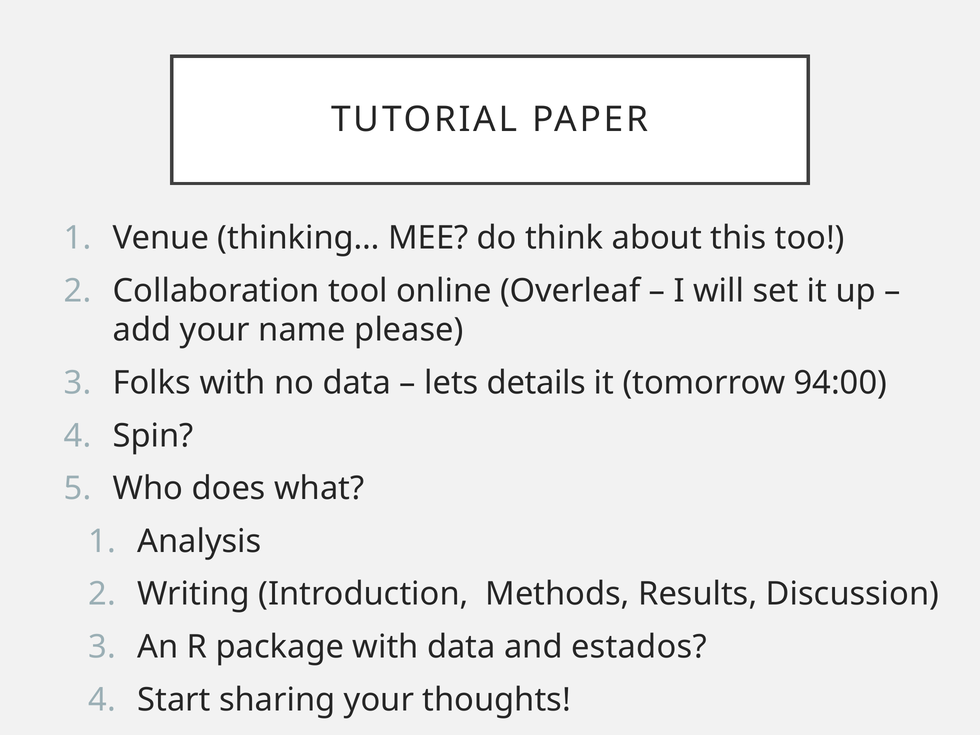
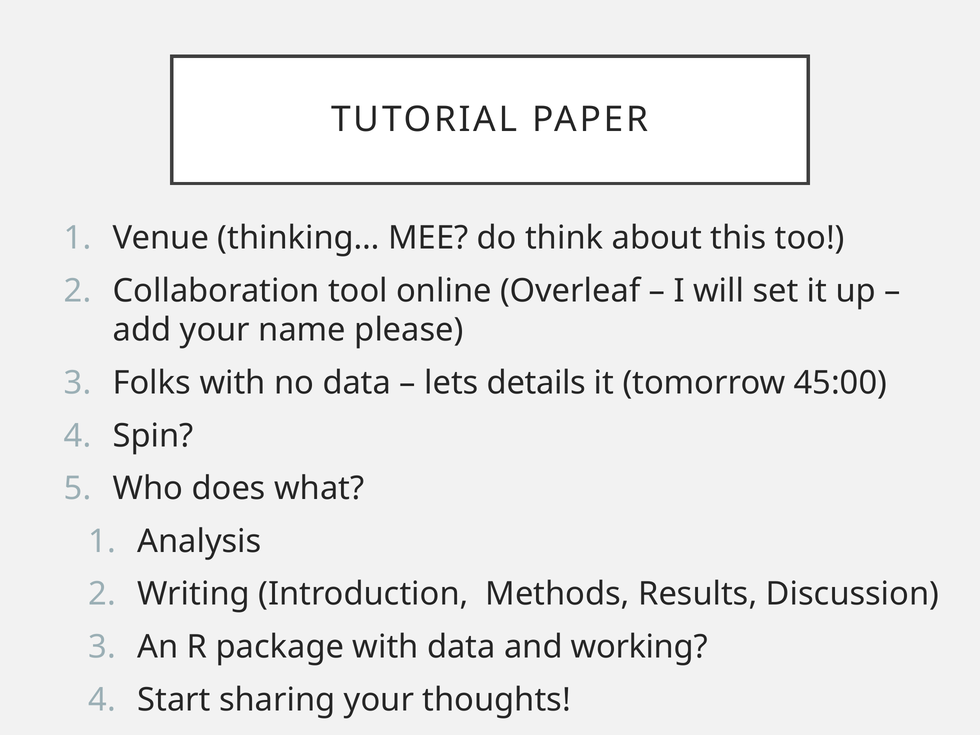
94:00: 94:00 -> 45:00
estados: estados -> working
